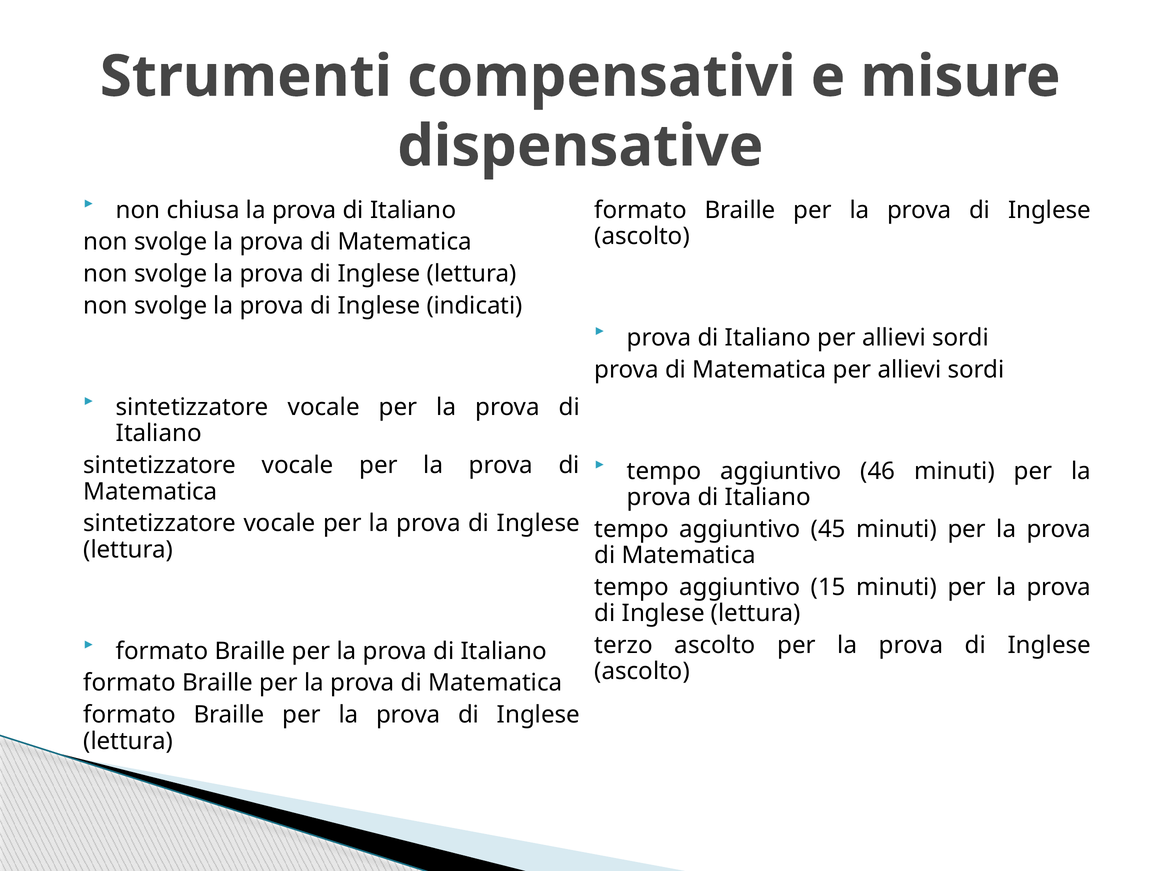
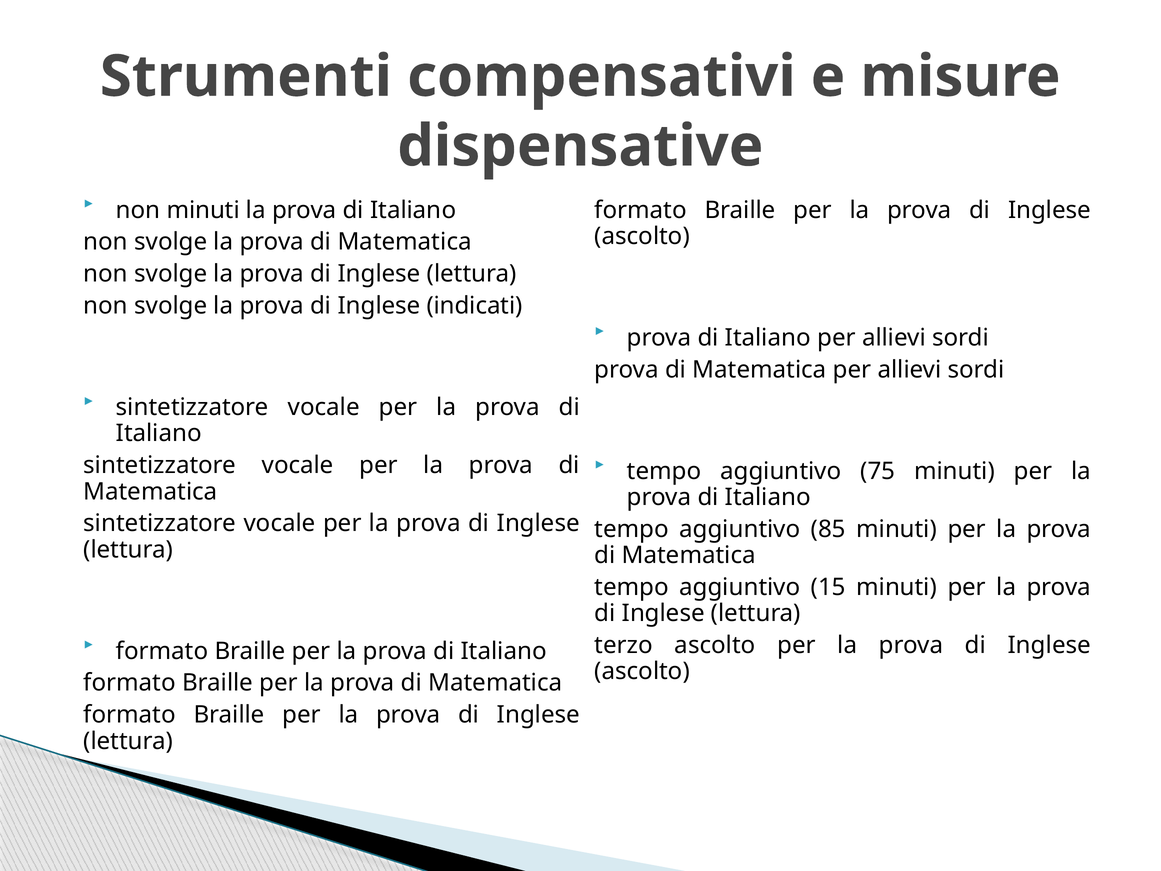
non chiusa: chiusa -> minuti
46: 46 -> 75
45: 45 -> 85
